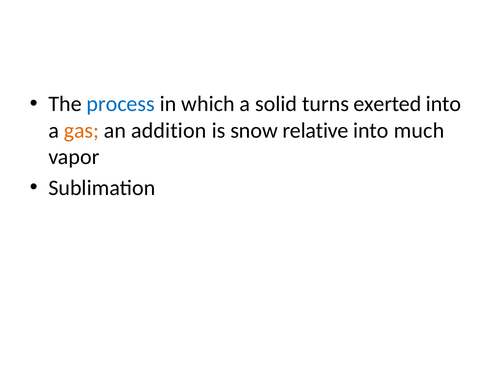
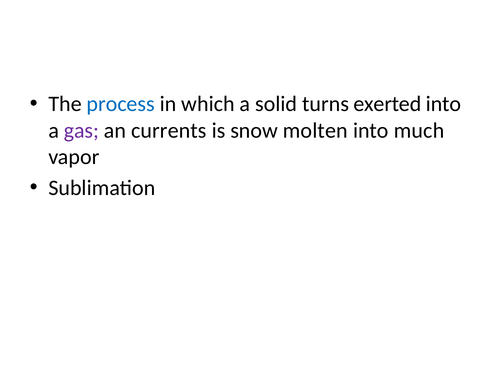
gas colour: orange -> purple
addition: addition -> currents
relative: relative -> molten
